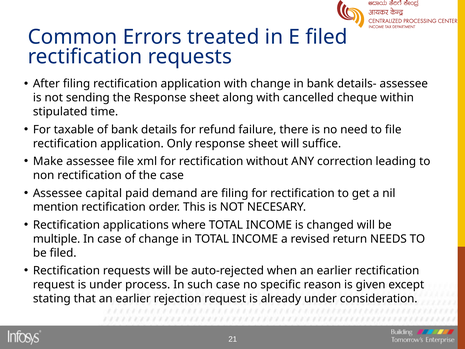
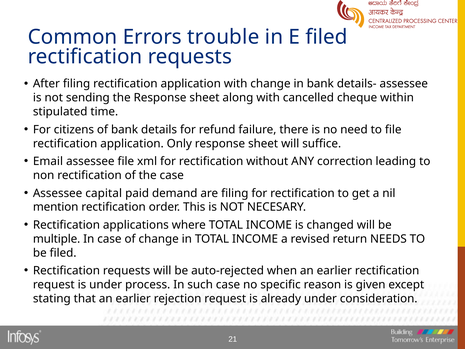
treated: treated -> trouble
taxable: taxable -> citizens
Make: Make -> Email
